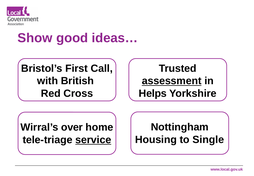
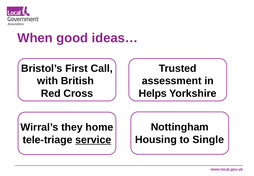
Show: Show -> When
assessment underline: present -> none
over: over -> they
